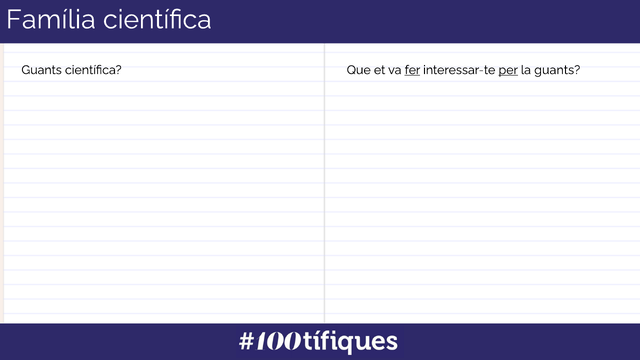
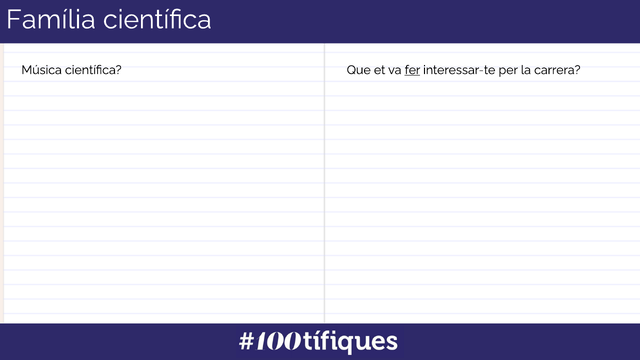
Guants at (42, 70): Guants -> Música
per underline: present -> none
la guants: guants -> carrera
